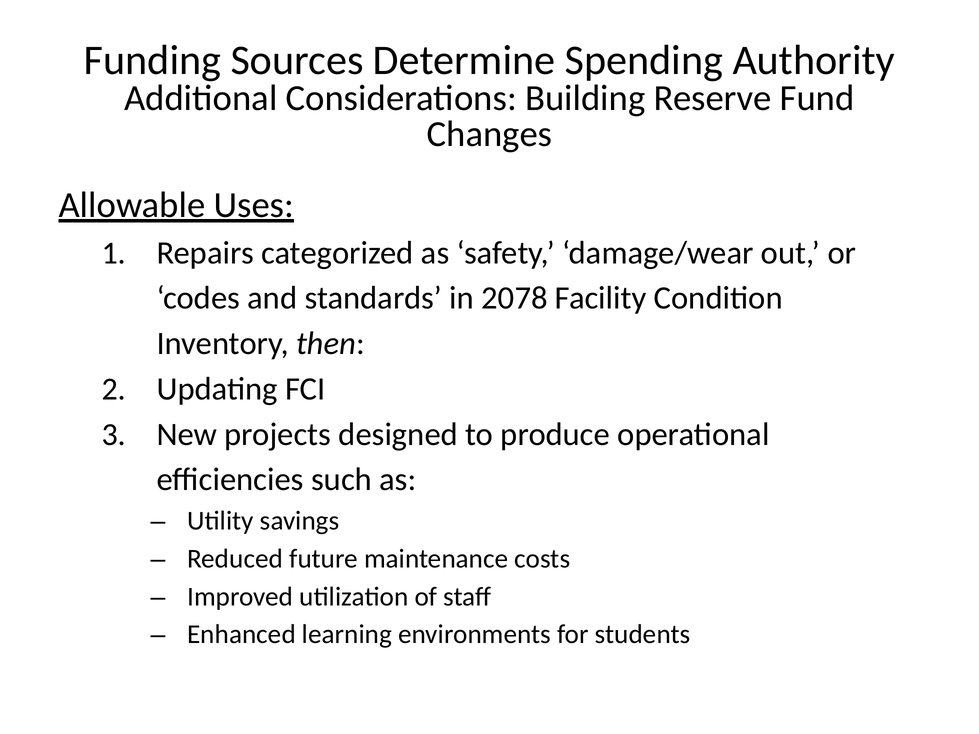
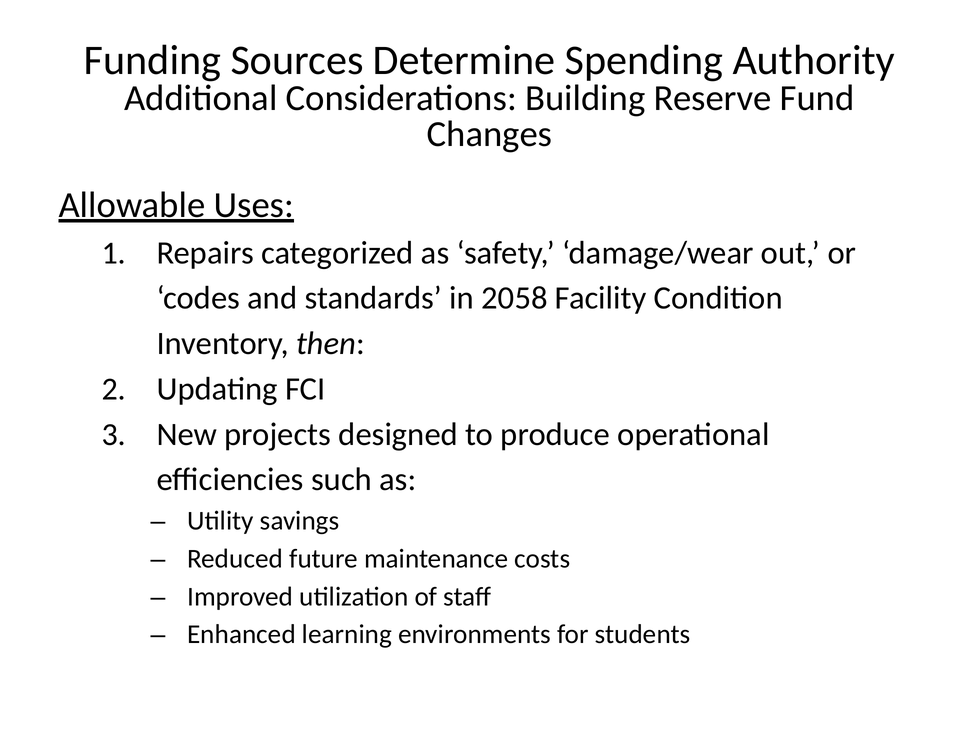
2078: 2078 -> 2058
